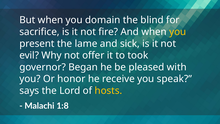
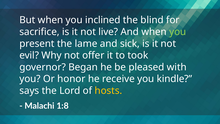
domain: domain -> inclined
fire: fire -> live
you at (178, 32) colour: yellow -> light green
speak: speak -> kindle
